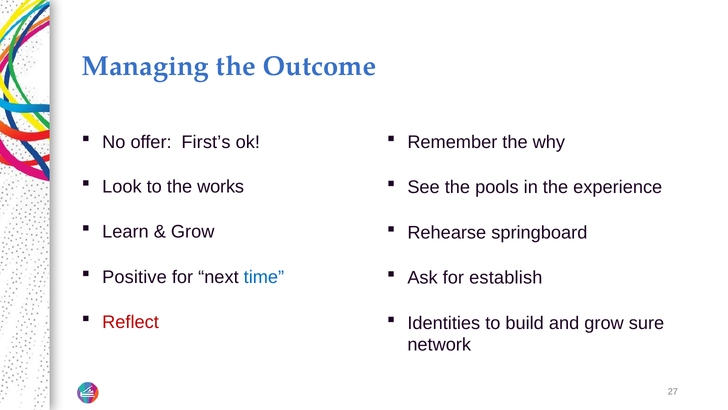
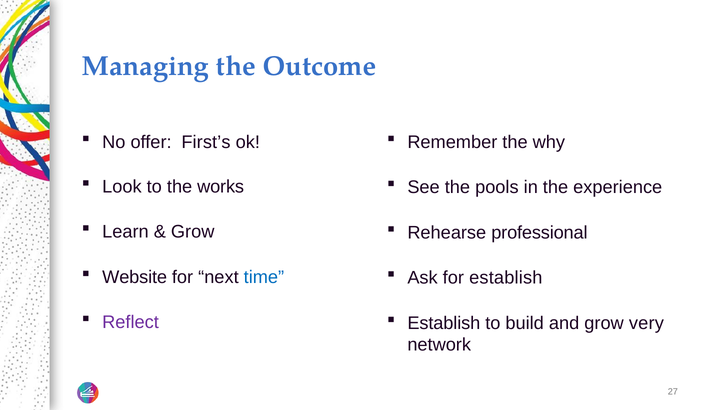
springboard: springboard -> professional
Positive: Positive -> Website
Reflect colour: red -> purple
Identities at (444, 323): Identities -> Establish
sure: sure -> very
